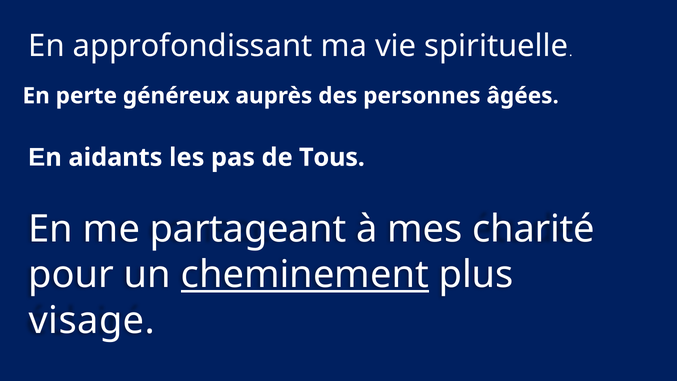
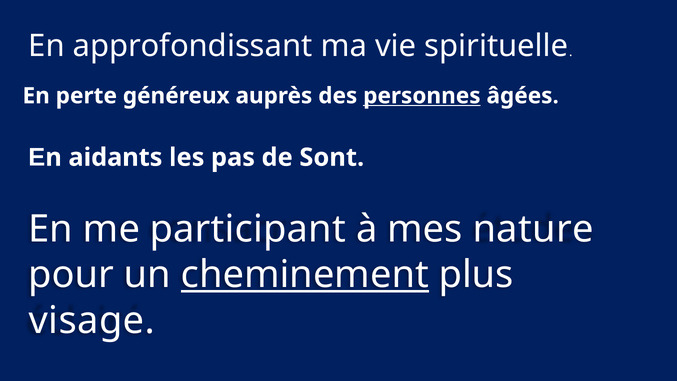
personnes underline: none -> present
Tous: Tous -> Sont
partageant: partageant -> participant
charité: charité -> nature
